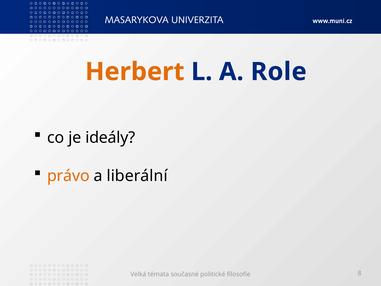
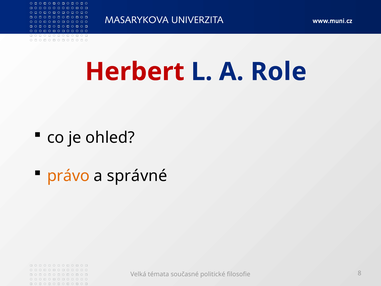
Herbert colour: orange -> red
ideály: ideály -> ohled
liberální: liberální -> správné
